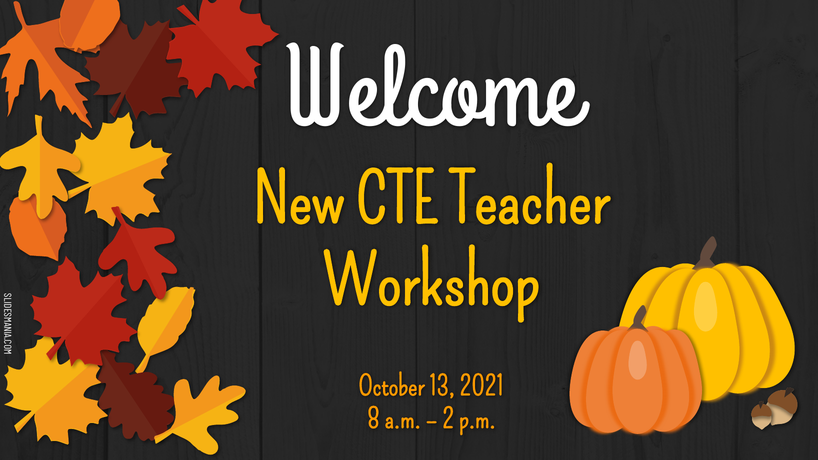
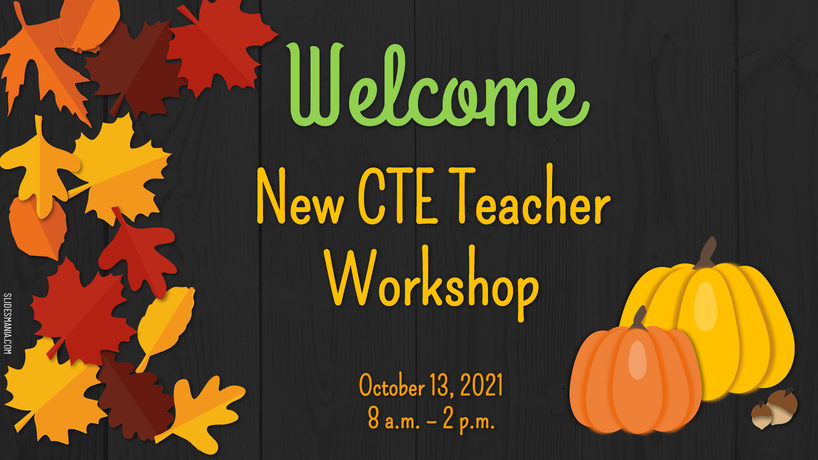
Welcome colour: white -> light green
